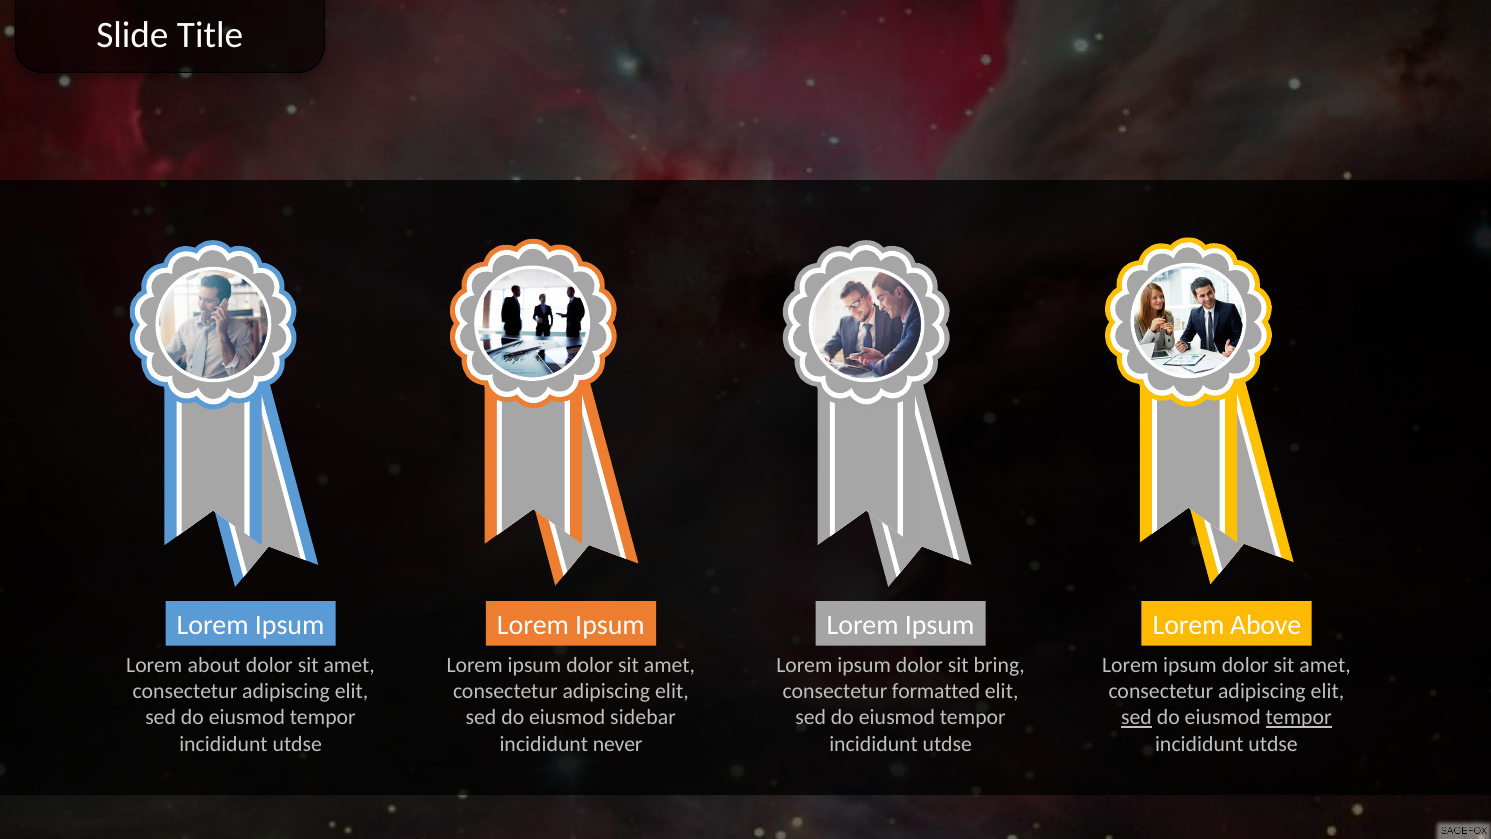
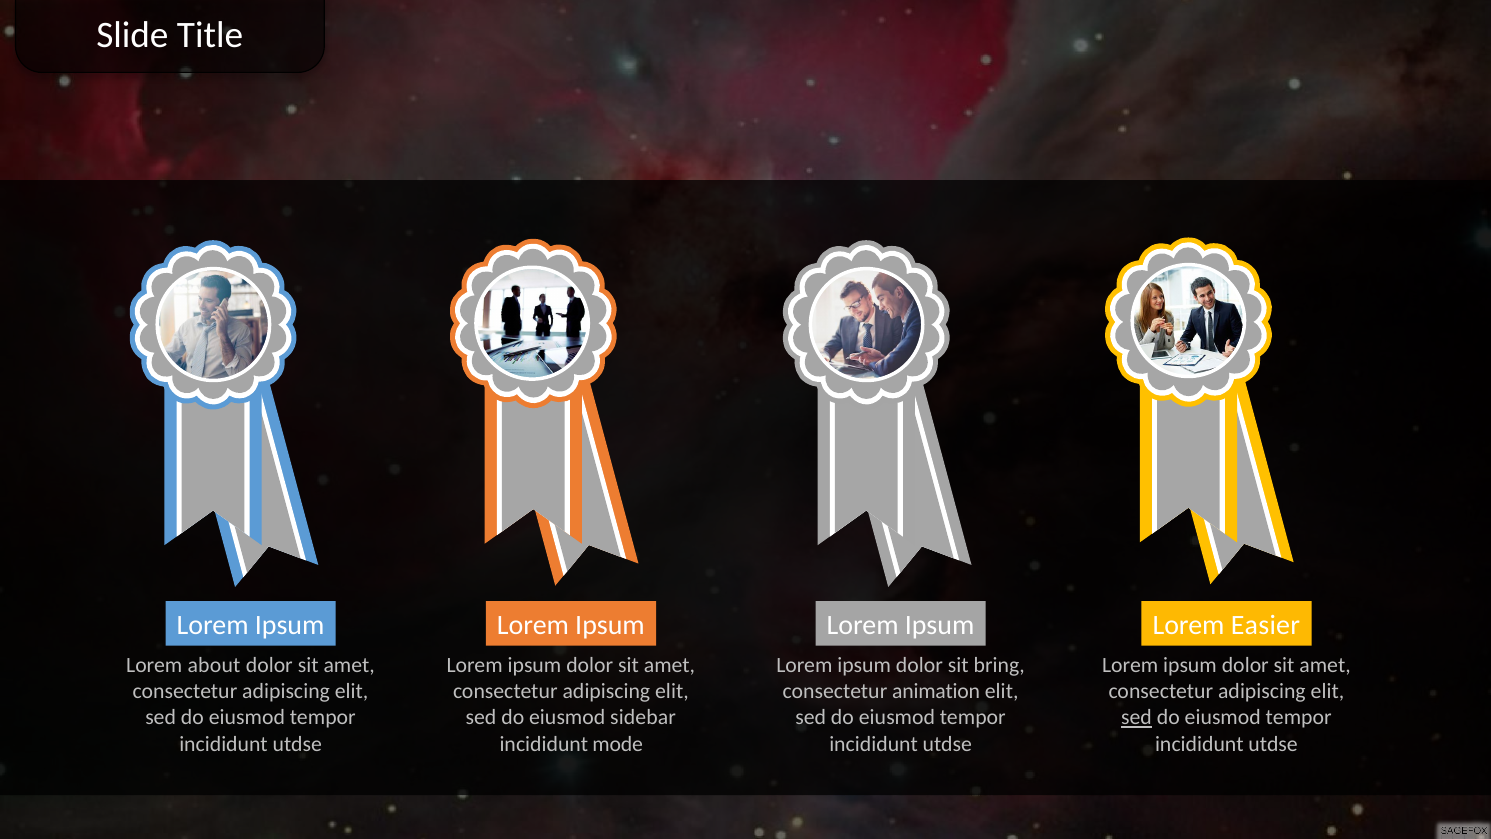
Above: Above -> Easier
formatted: formatted -> animation
tempor at (1299, 718) underline: present -> none
never: never -> mode
